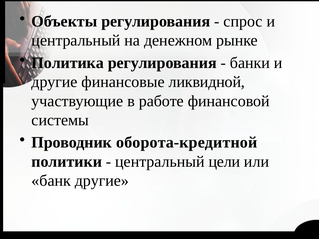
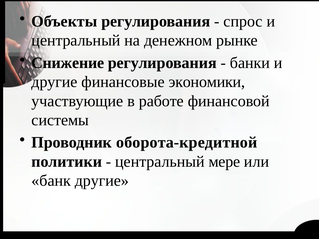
Политика: Политика -> Снижение
ликвидной: ликвидной -> экономики
цели: цели -> мере
